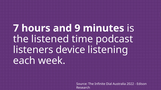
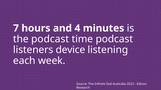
9: 9 -> 4
the listened: listened -> podcast
